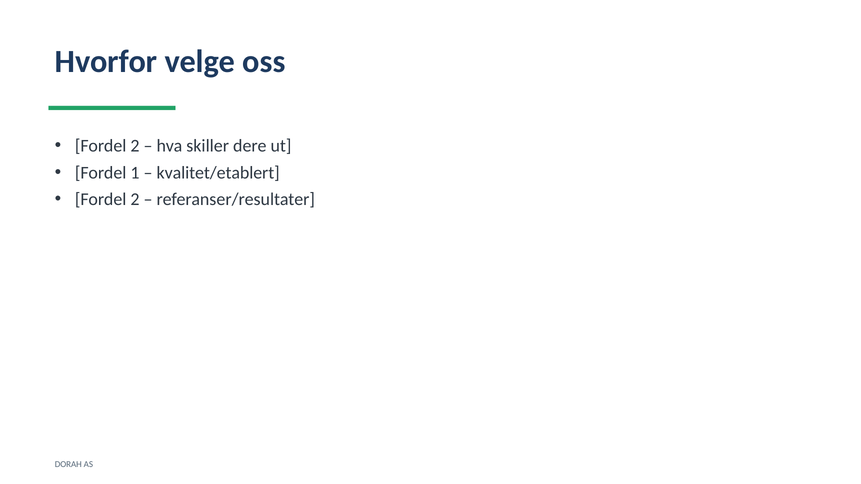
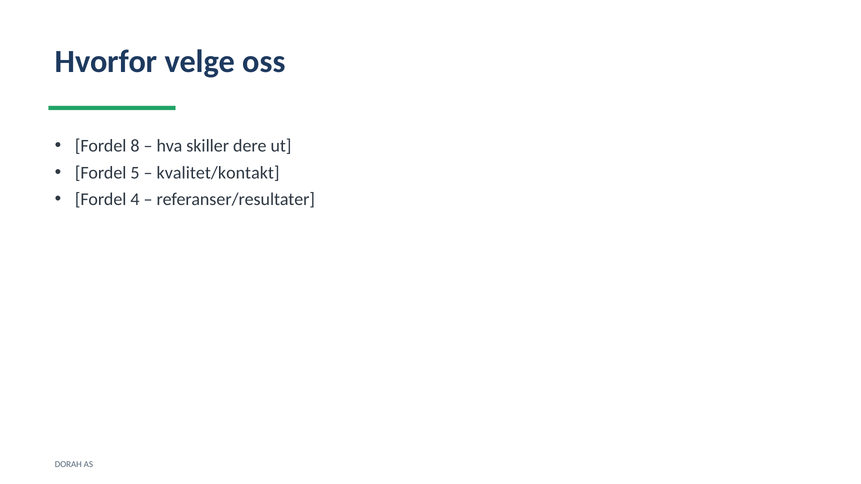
2 at (135, 146): 2 -> 8
1: 1 -> 5
kvalitet/etablert: kvalitet/etablert -> kvalitet/kontakt
2 at (135, 200): 2 -> 4
